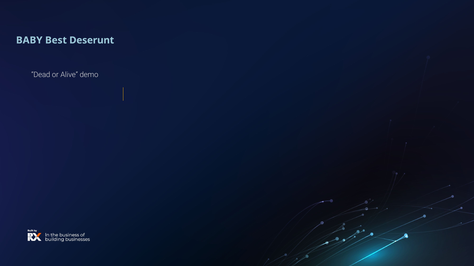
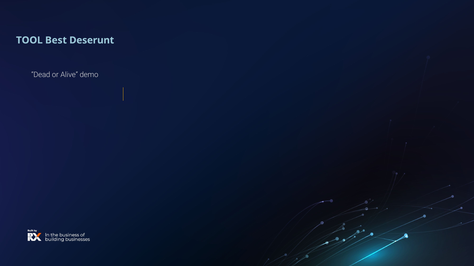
BABY: BABY -> TOOL
